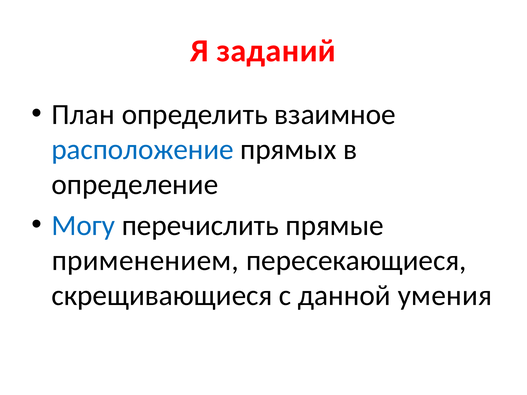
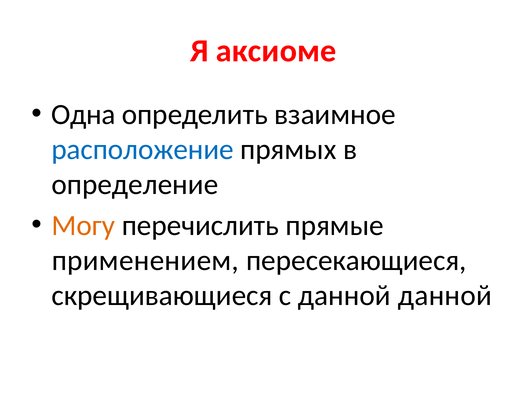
заданий: заданий -> аксиоме
План: План -> Одна
Могу colour: blue -> orange
данной умения: умения -> данной
